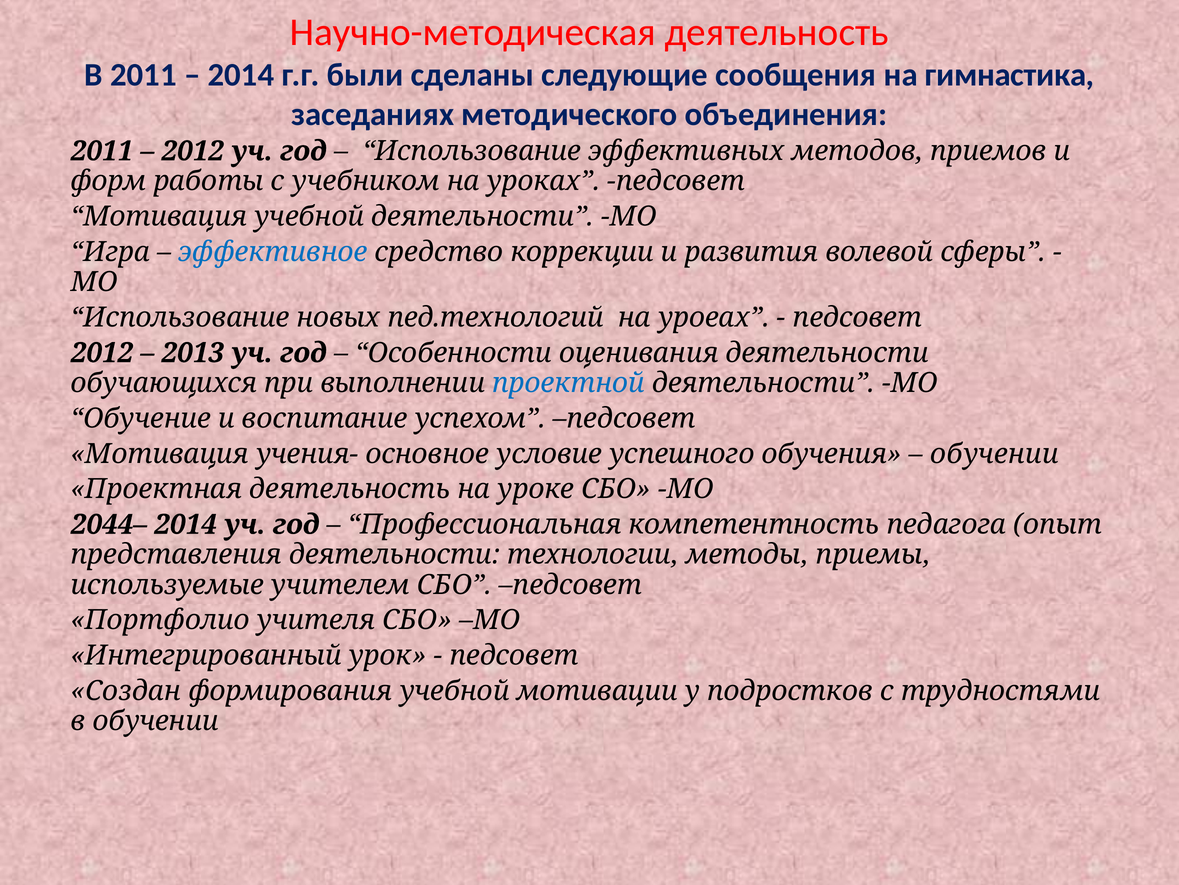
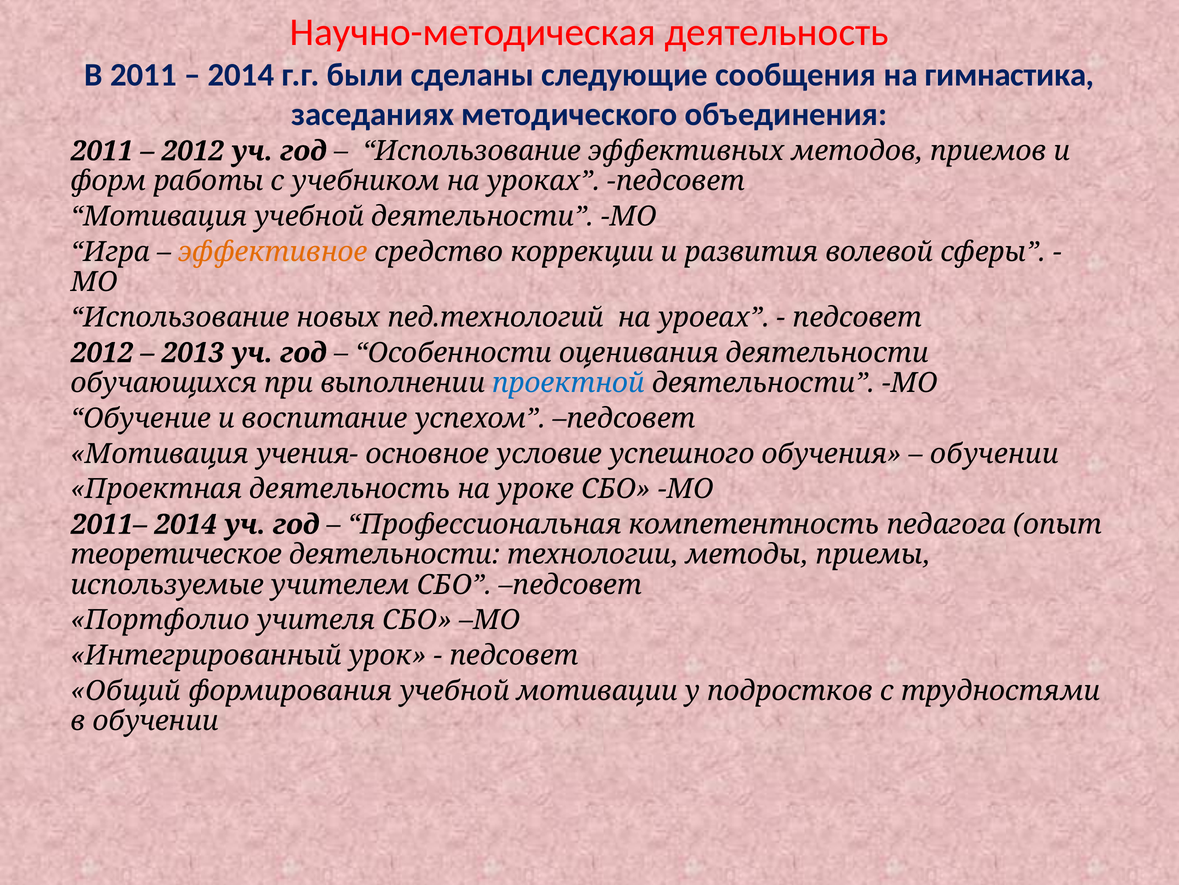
эффективное colour: blue -> orange
2044–: 2044– -> 2011–
представления: представления -> теоретическое
Создан: Создан -> Общий
